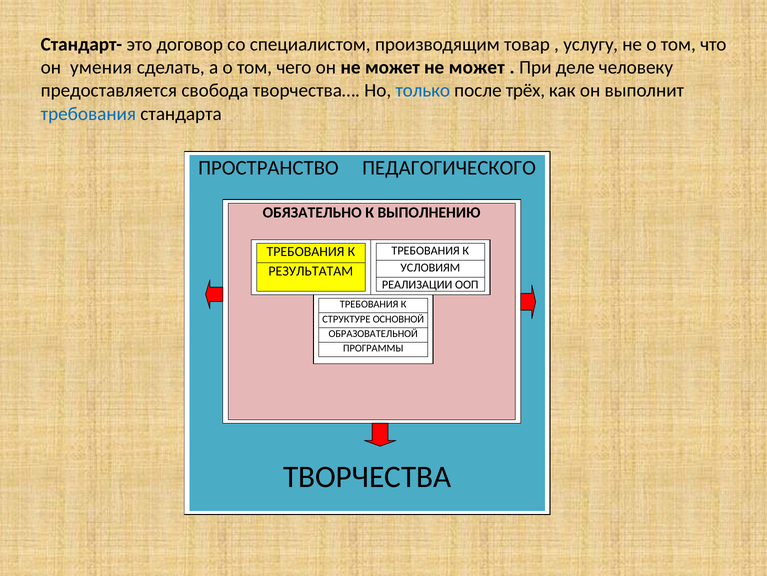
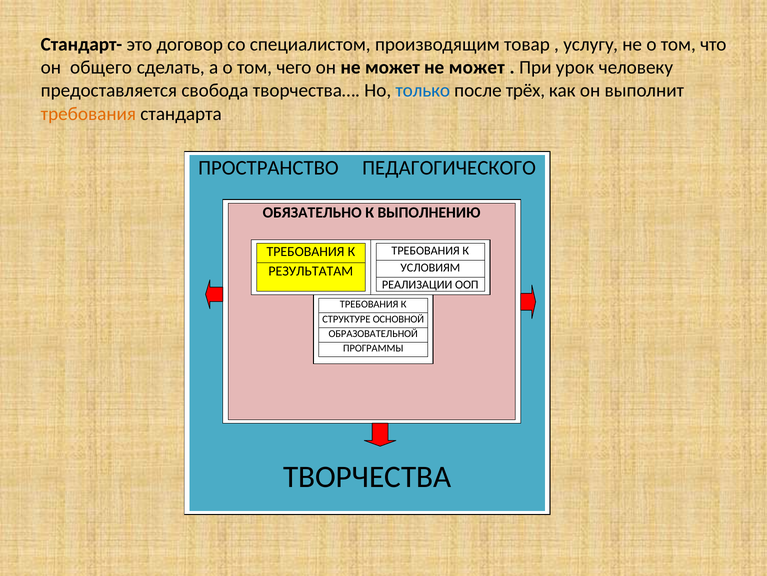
умения: умения -> общего
деле: деле -> урок
требования at (88, 114) colour: blue -> orange
